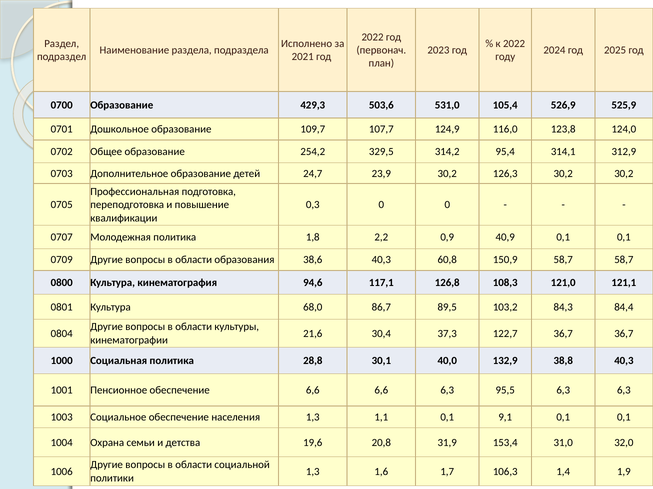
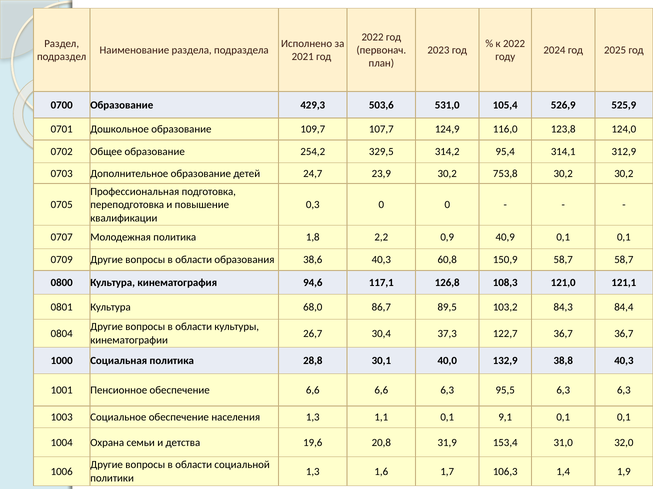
126,3: 126,3 -> 753,8
21,6: 21,6 -> 26,7
